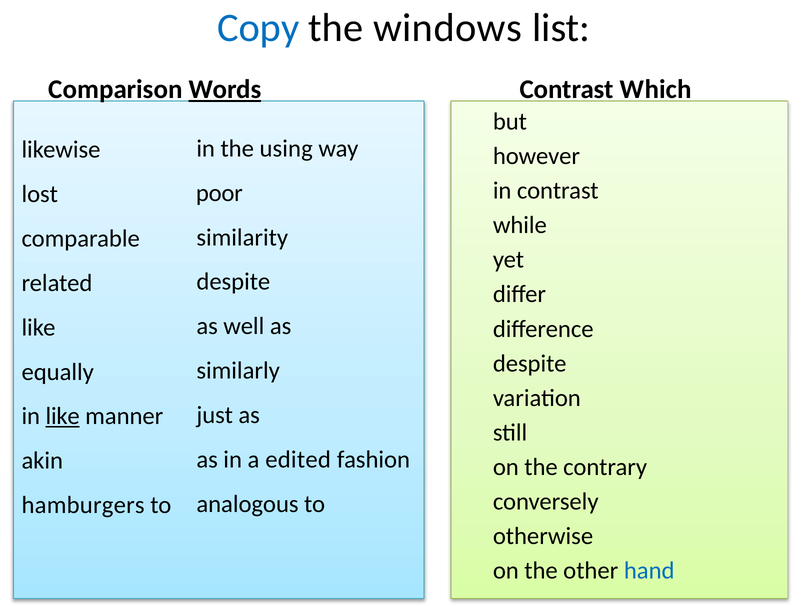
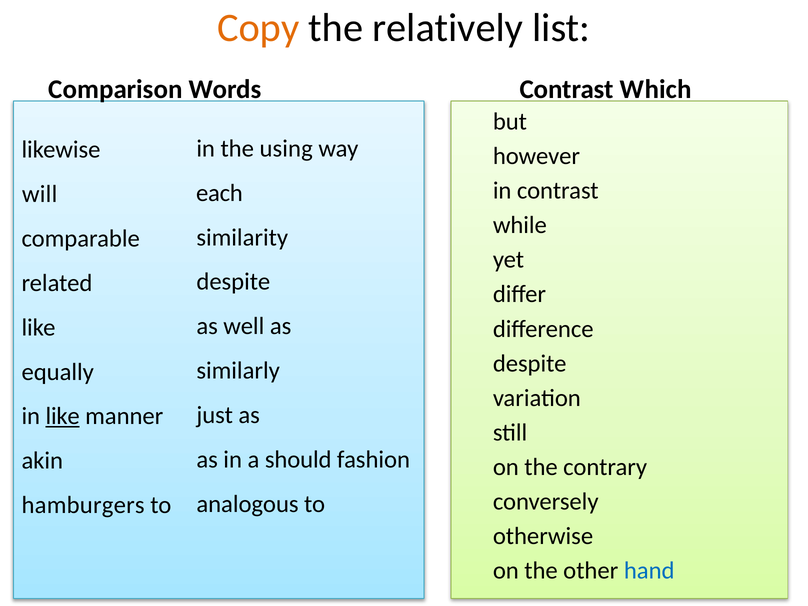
Copy colour: blue -> orange
windows: windows -> relatively
Words underline: present -> none
poor: poor -> each
lost: lost -> will
edited: edited -> should
